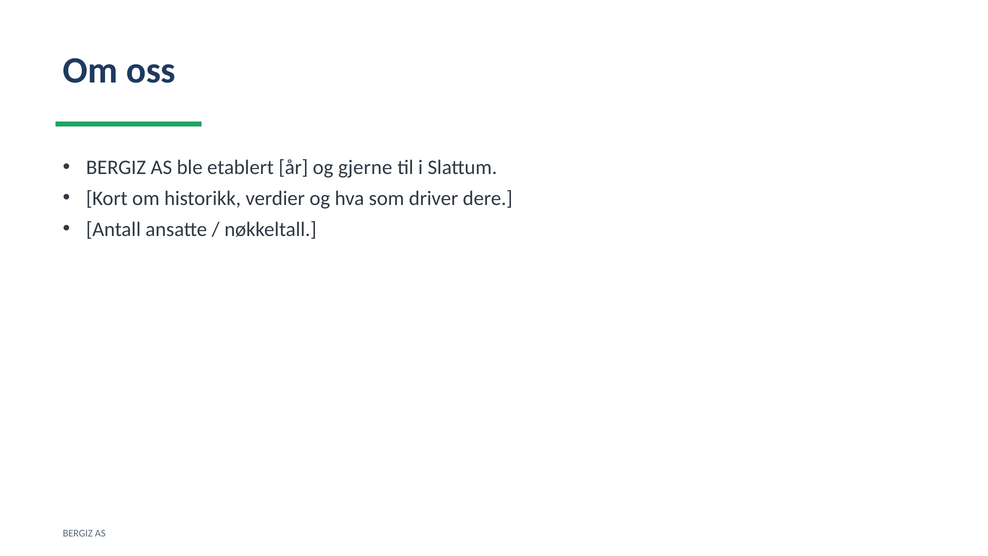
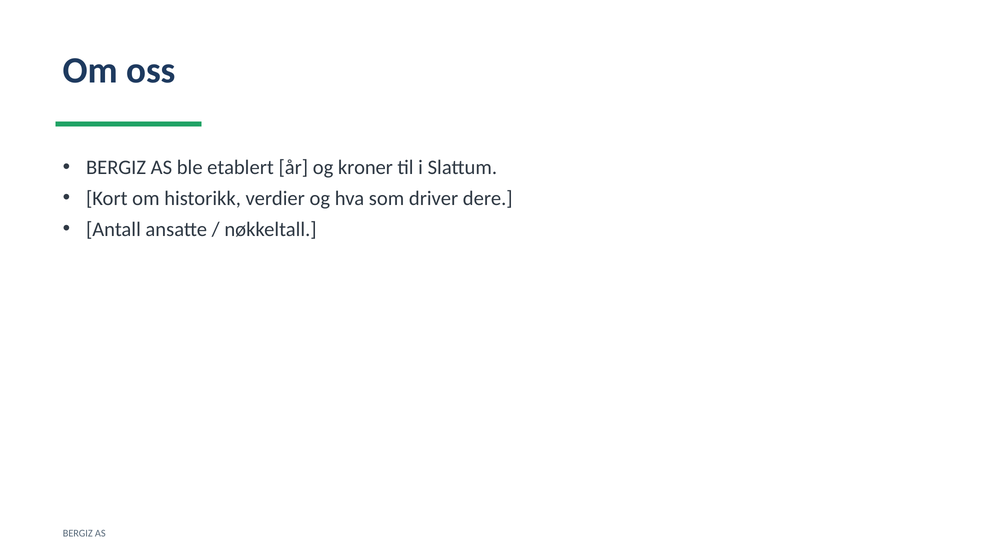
gjerne: gjerne -> kroner
